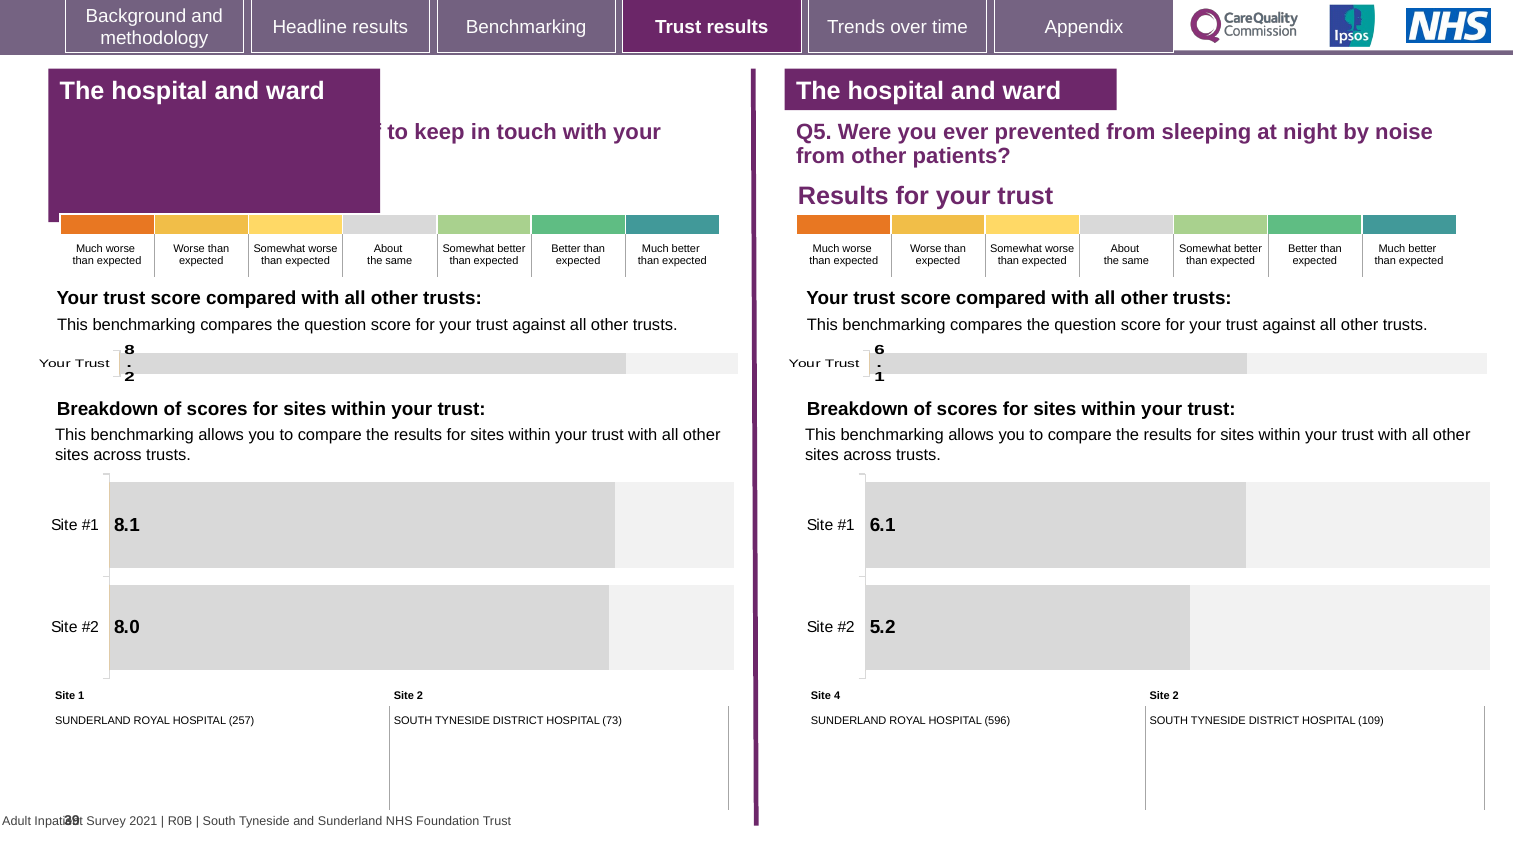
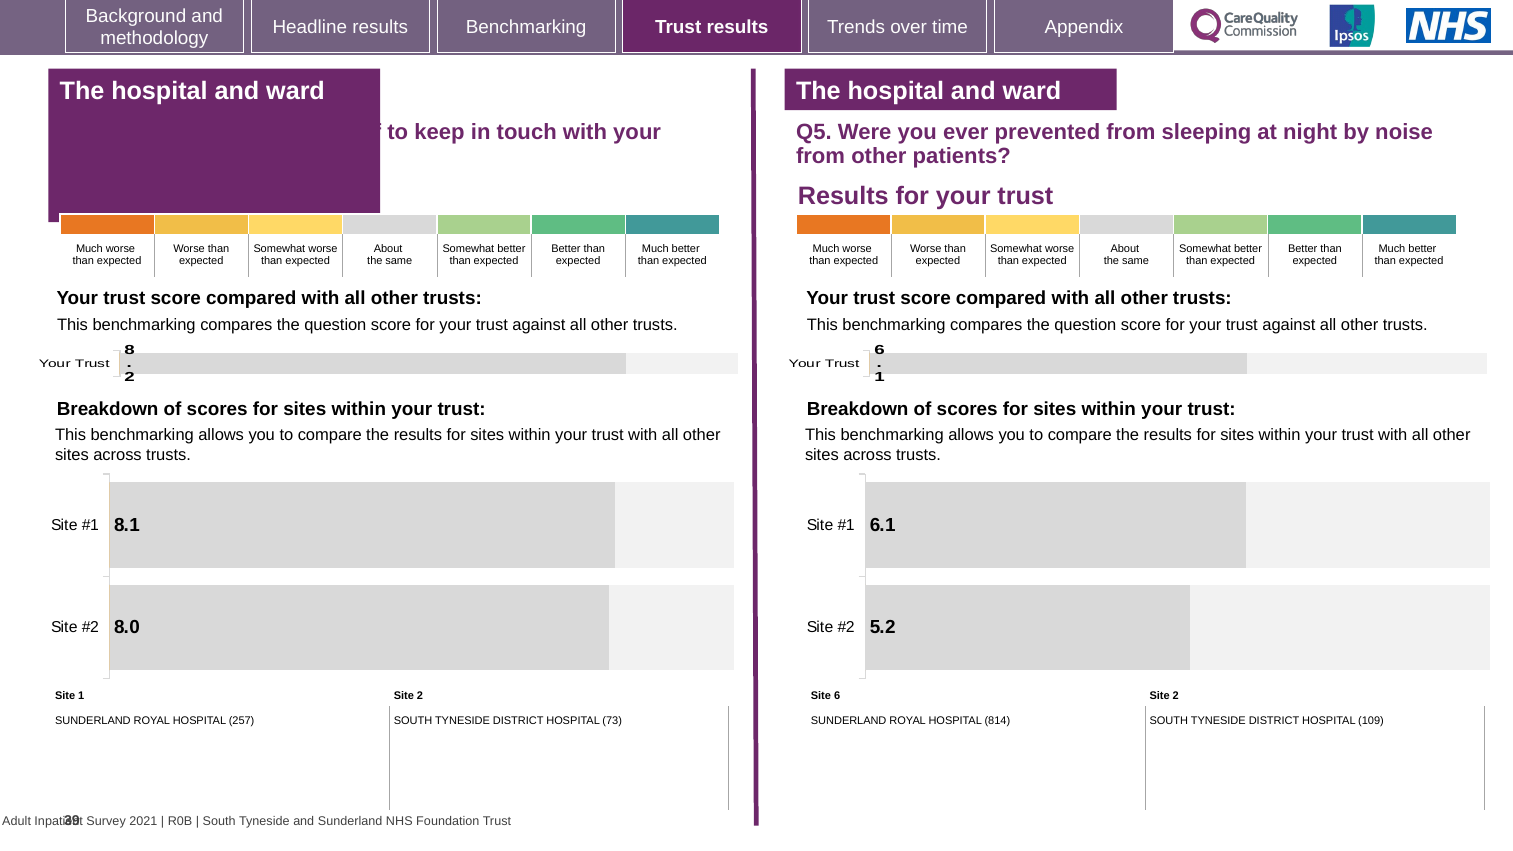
Site 4: 4 -> 6
596: 596 -> 814
